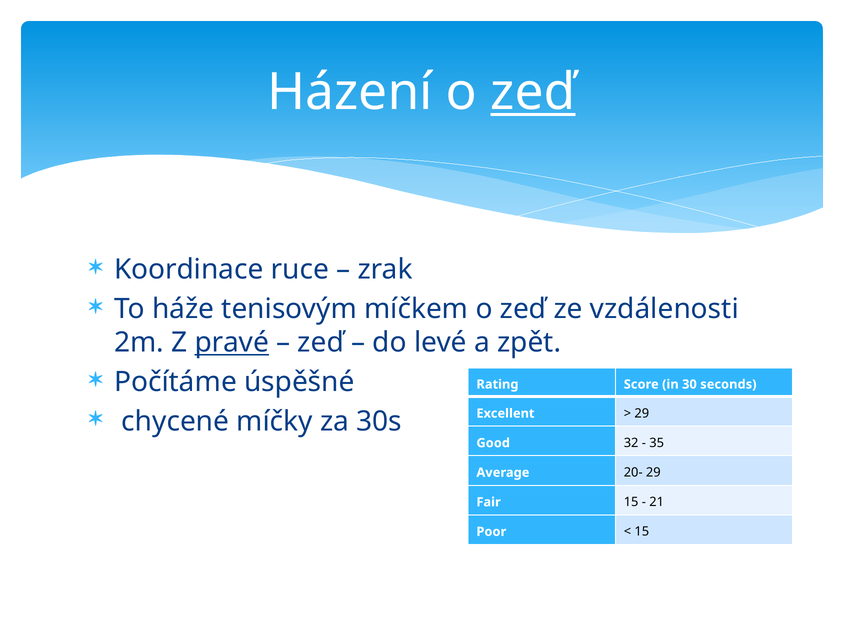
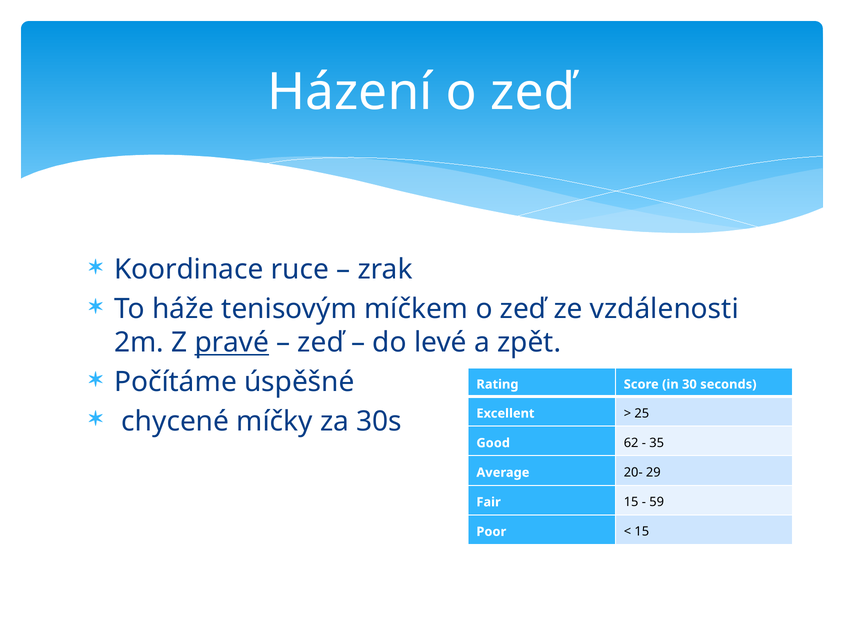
zeď at (533, 93) underline: present -> none
29 at (642, 414): 29 -> 25
32: 32 -> 62
21: 21 -> 59
